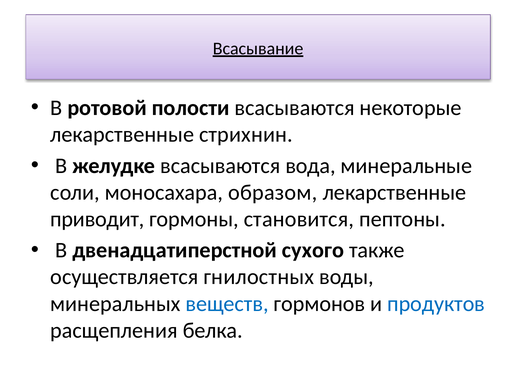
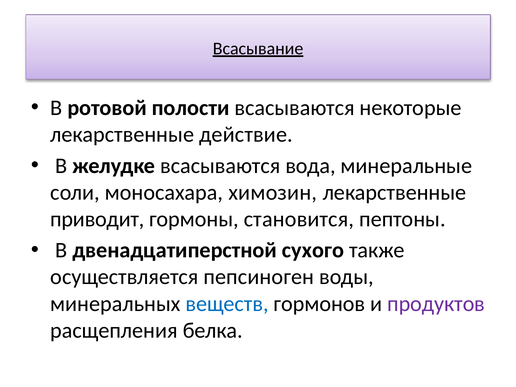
стрихнин: стрихнин -> действие
образом: образом -> химозин
гнилостных: гнилостных -> пепсиноген
продуктов colour: blue -> purple
